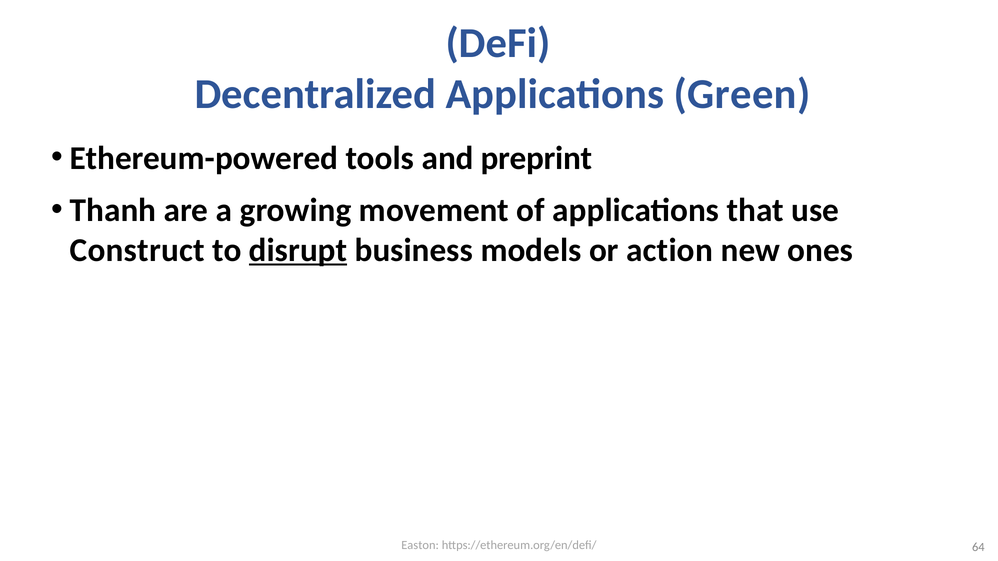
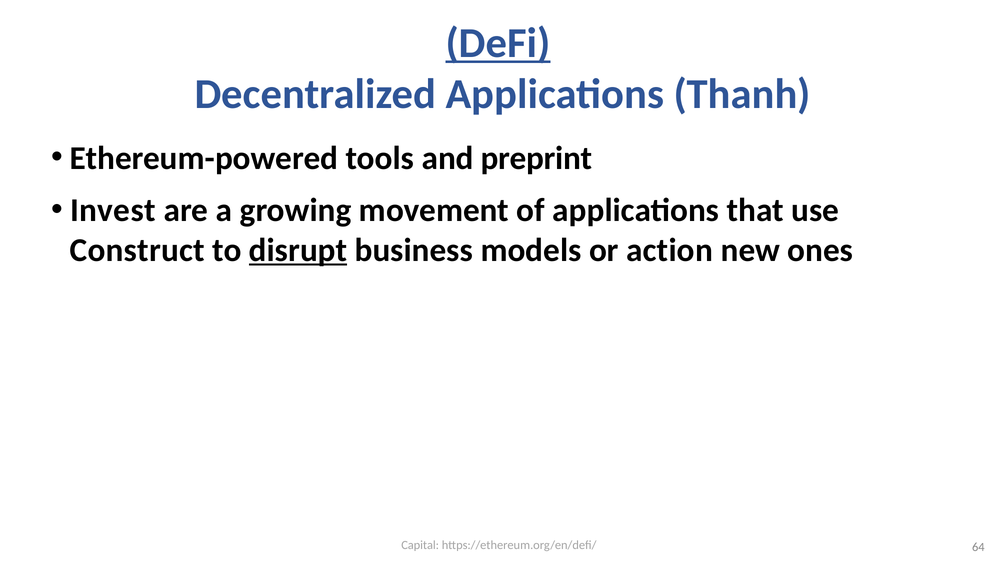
DeFi underline: none -> present
Green: Green -> Thanh
Thanh: Thanh -> Invest
Easton: Easton -> Capital
